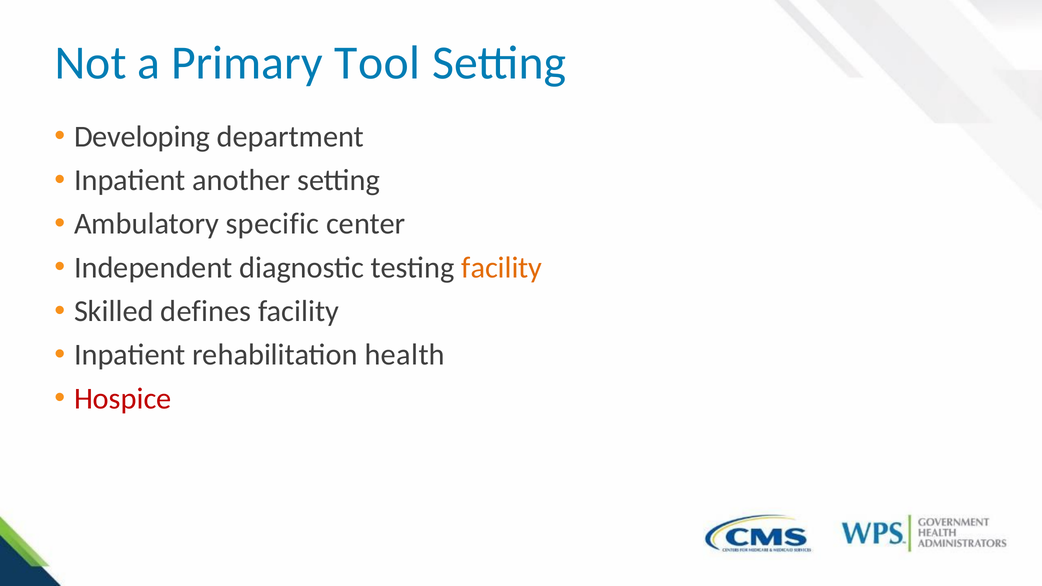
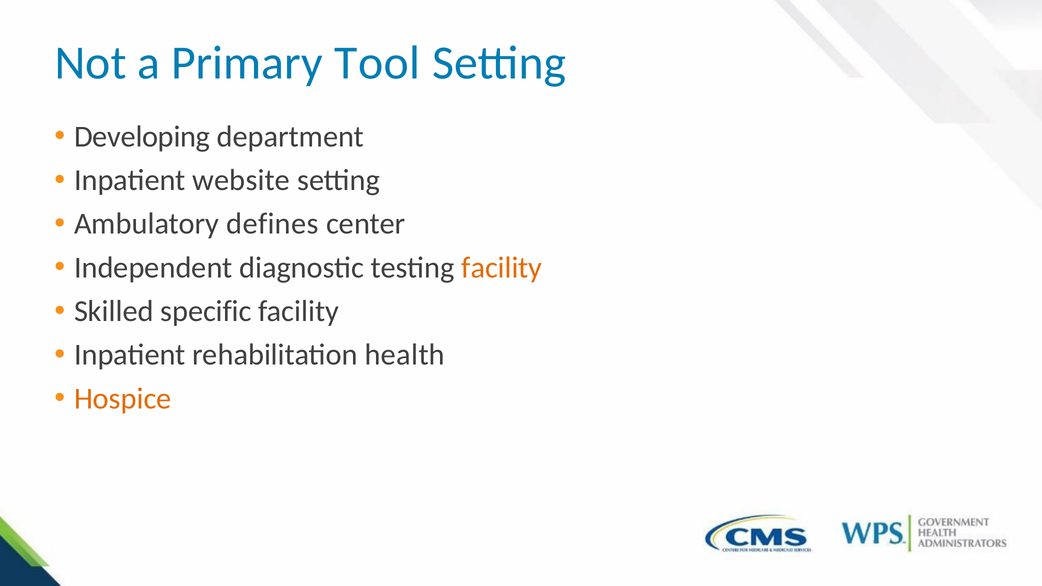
another: another -> website
specific: specific -> defines
defines: defines -> specific
Hospice colour: red -> orange
